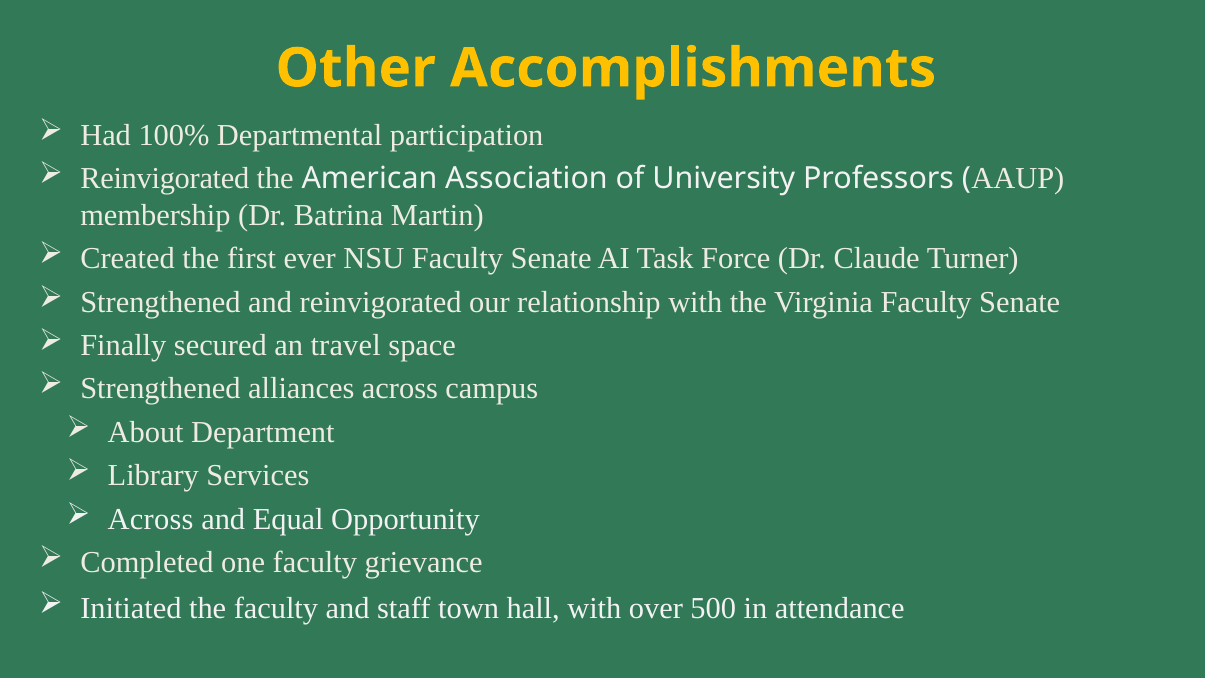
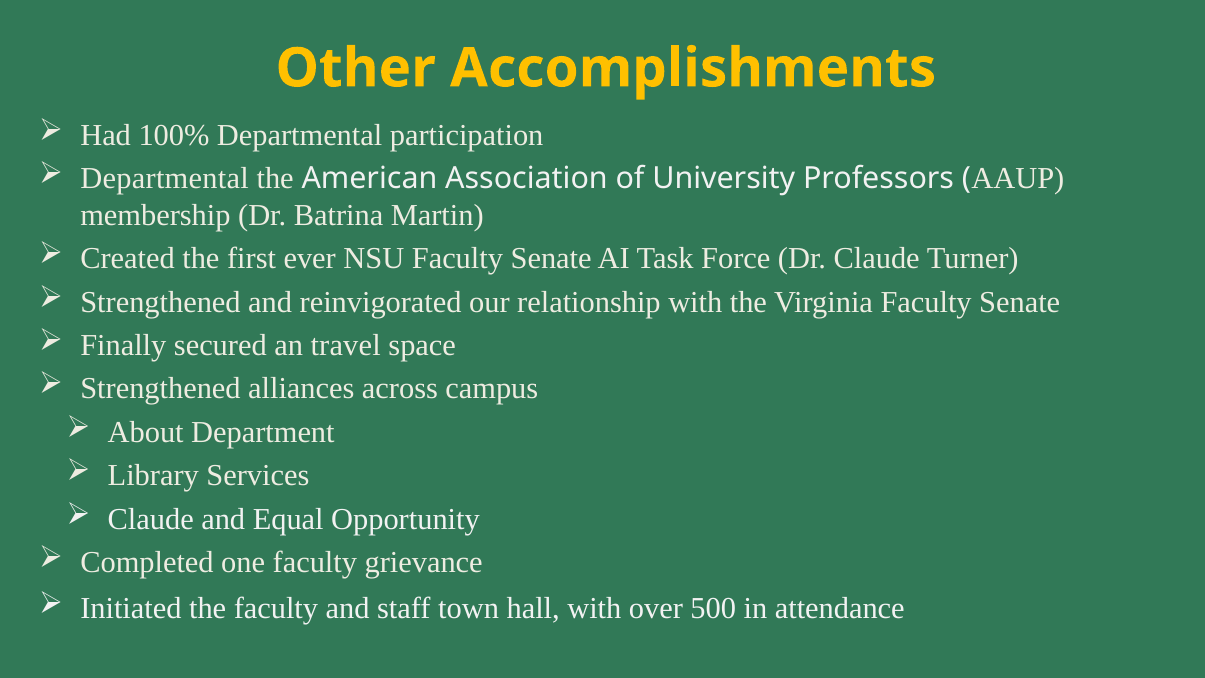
Reinvigorated at (165, 179): Reinvigorated -> Departmental
Across at (151, 519): Across -> Claude
